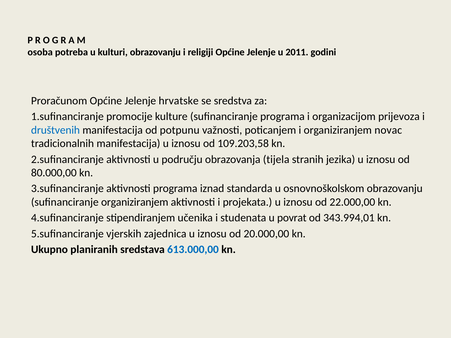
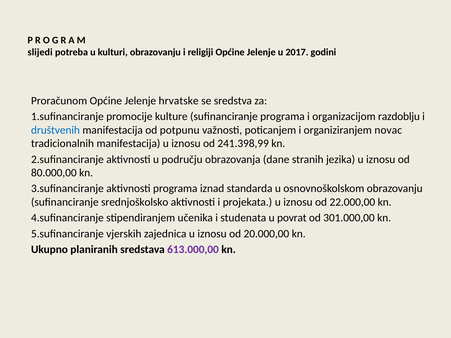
osoba: osoba -> slijedi
2011: 2011 -> 2017
prijevoza: prijevoza -> razdoblju
109.203,58: 109.203,58 -> 241.398,99
tijela: tijela -> dane
sufinanciranje organiziranjem: organiziranjem -> srednjoškolsko
343.994,01: 343.994,01 -> 301.000,00
613.000,00 colour: blue -> purple
